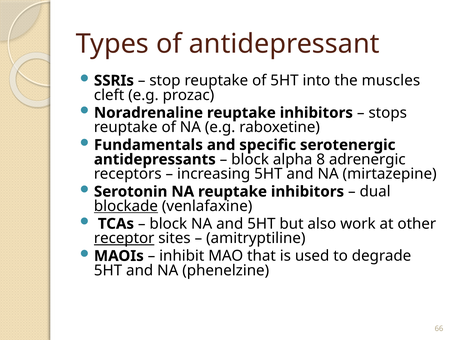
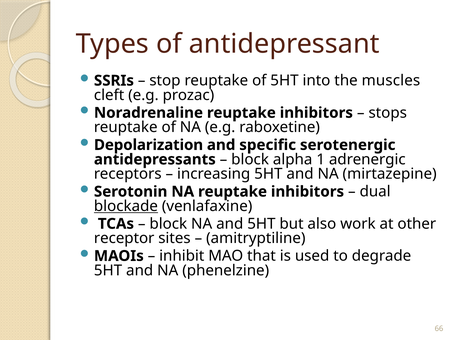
Fundamentals: Fundamentals -> Depolarization
8: 8 -> 1
receptor underline: present -> none
